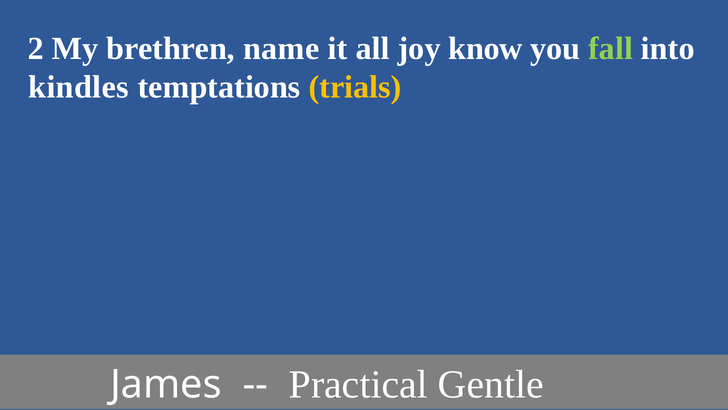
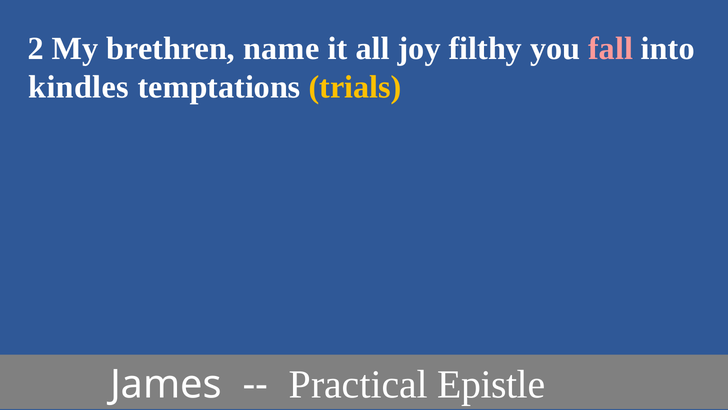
know: know -> filthy
fall colour: light green -> pink
Gentle: Gentle -> Epistle
